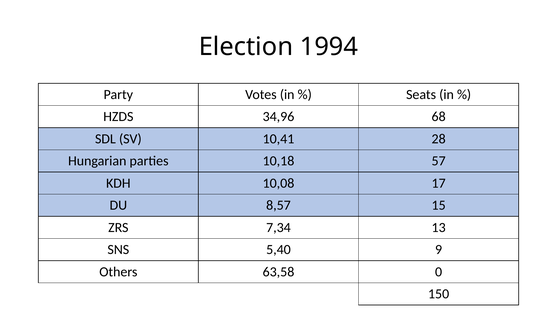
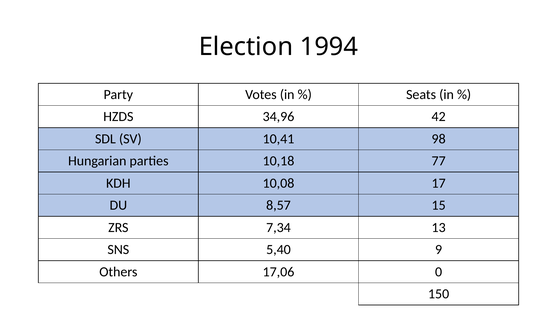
68: 68 -> 42
28: 28 -> 98
57: 57 -> 77
63,58: 63,58 -> 17,06
